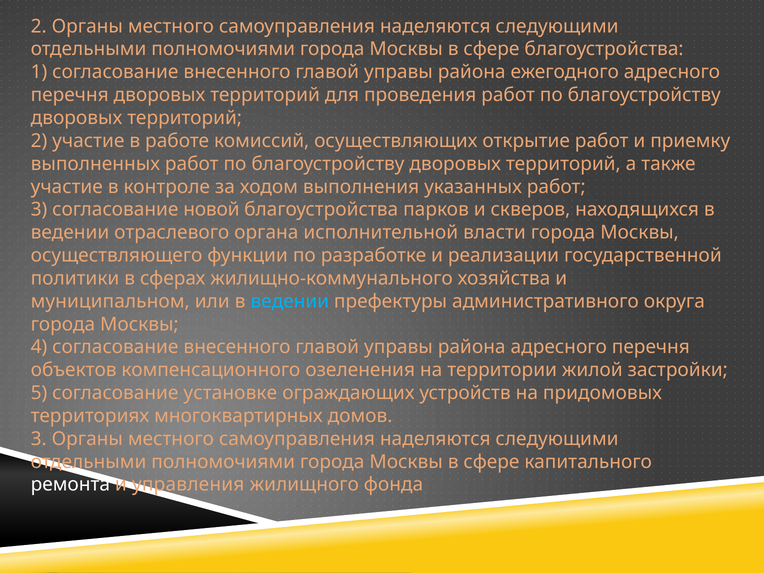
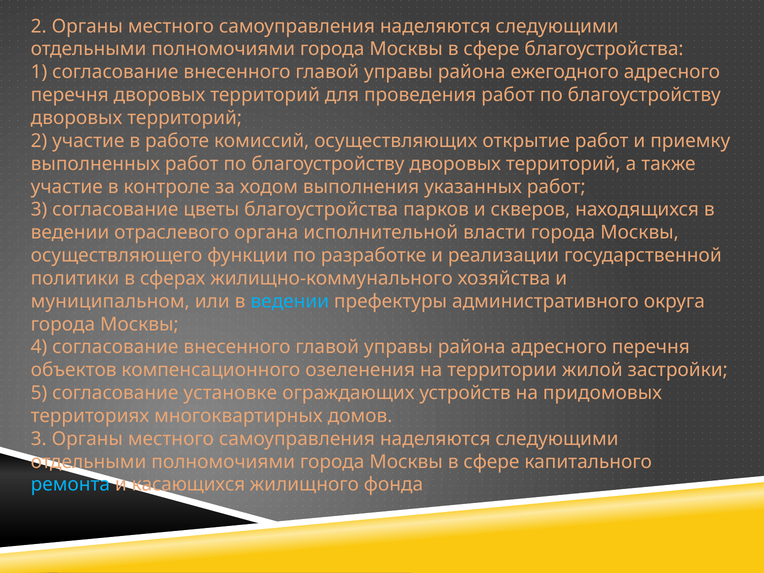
новой: новой -> цветы
ремонта colour: white -> light blue
управления: управления -> касающихся
